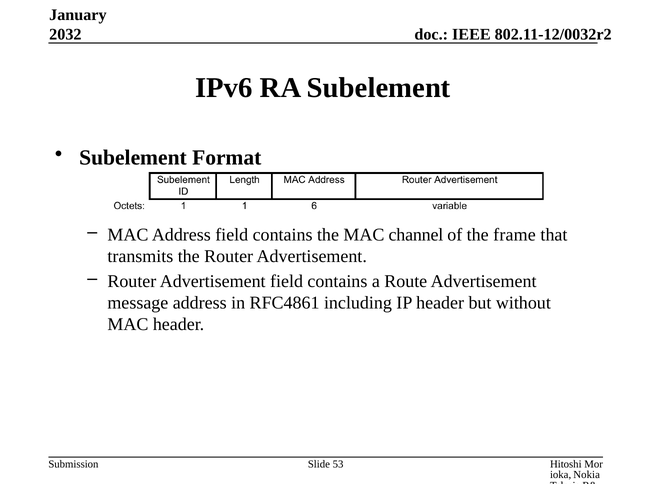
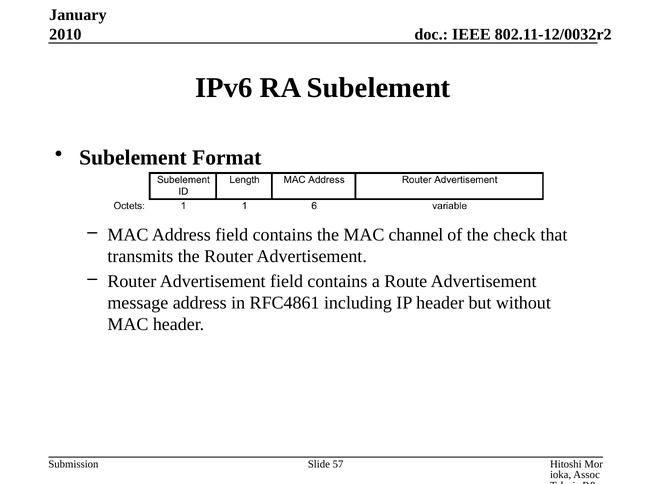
2032: 2032 -> 2010
frame: frame -> check
53: 53 -> 57
Nokia: Nokia -> Assoc
